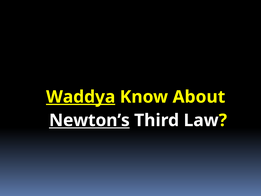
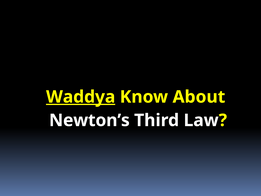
Newton’s underline: present -> none
